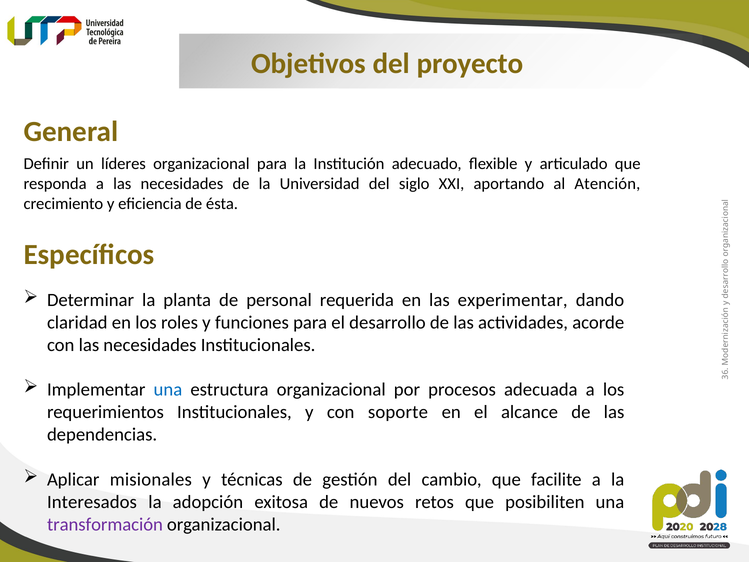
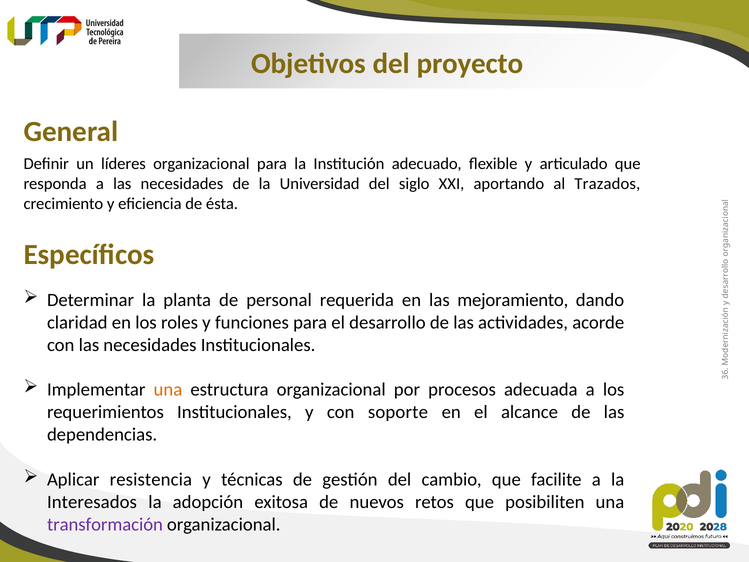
Atención: Atención -> Trazados
experimentar: experimentar -> mejoramiento
una at (168, 390) colour: blue -> orange
misionales: misionales -> resistencia
